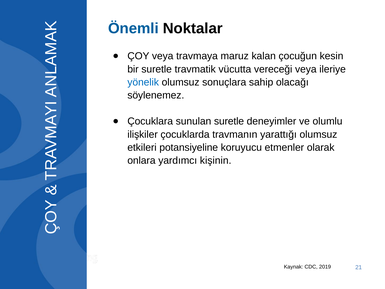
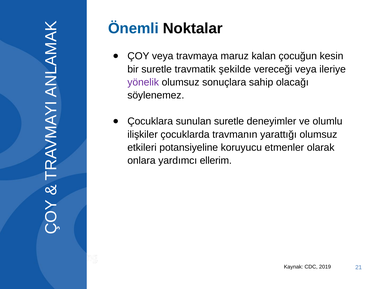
vücutta: vücutta -> şekilde
yönelik colour: blue -> purple
kişinin: kişinin -> ellerim
